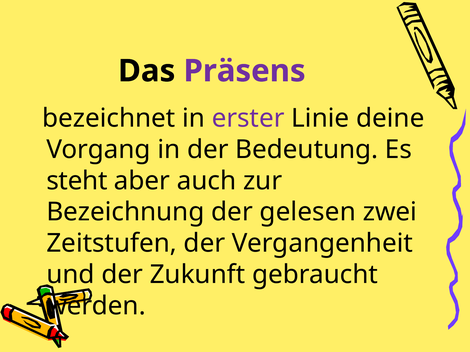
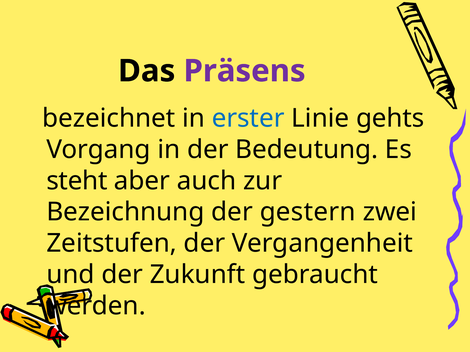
erster colour: purple -> blue
deine: deine -> gehts
gelesen: gelesen -> gestern
